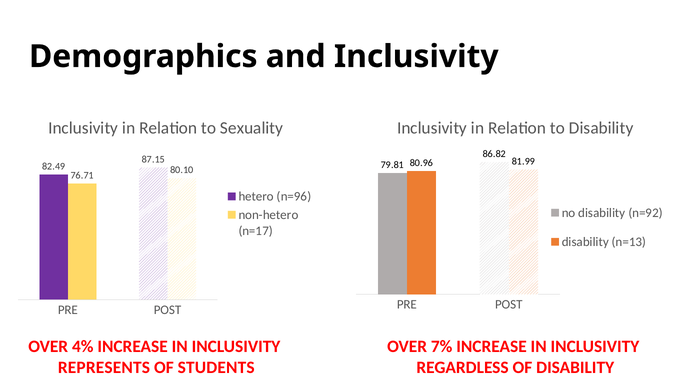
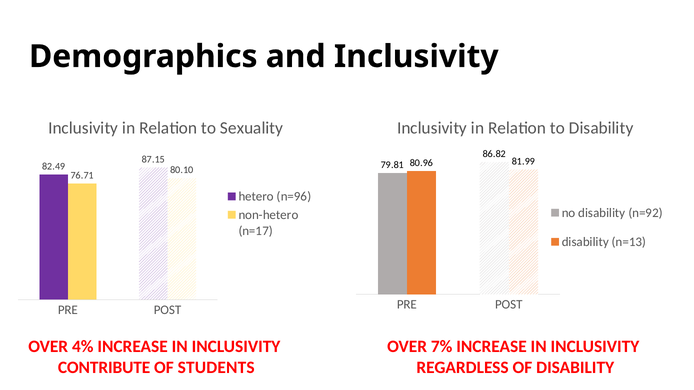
REPRESENTS: REPRESENTS -> CONTRIBUTE
